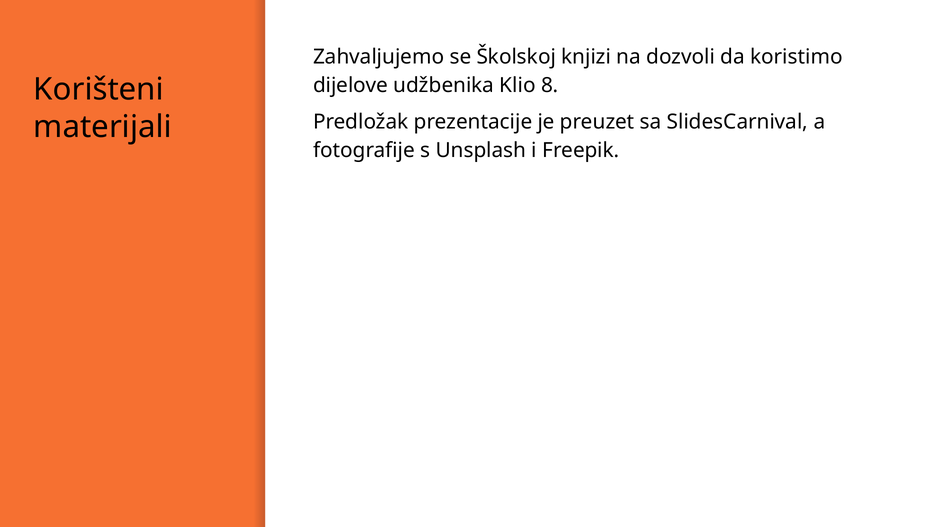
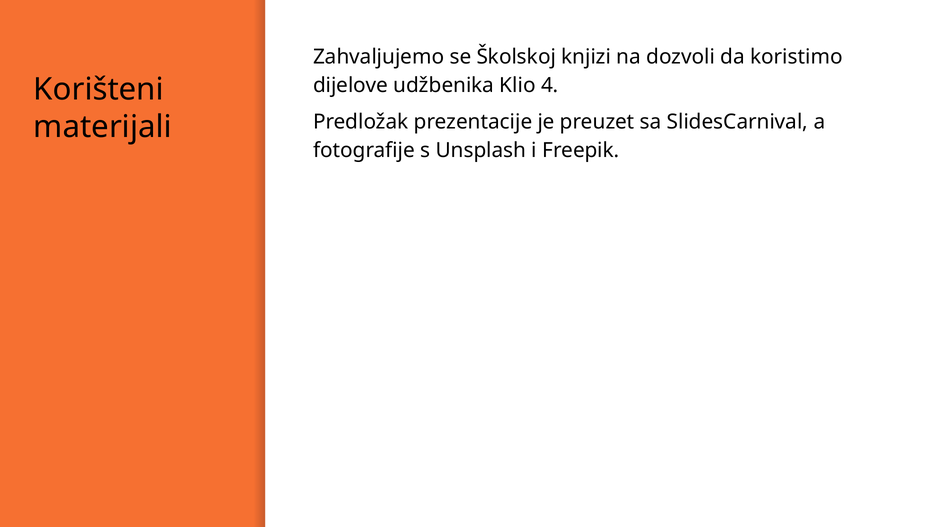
8: 8 -> 4
